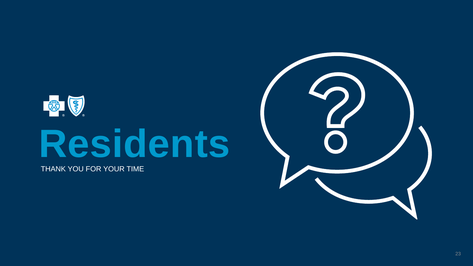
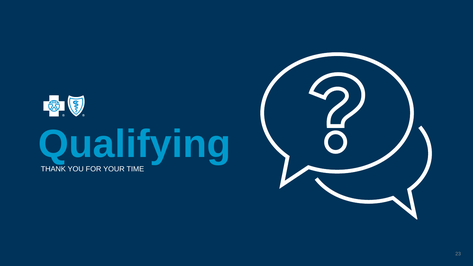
Residents: Residents -> Qualifying
